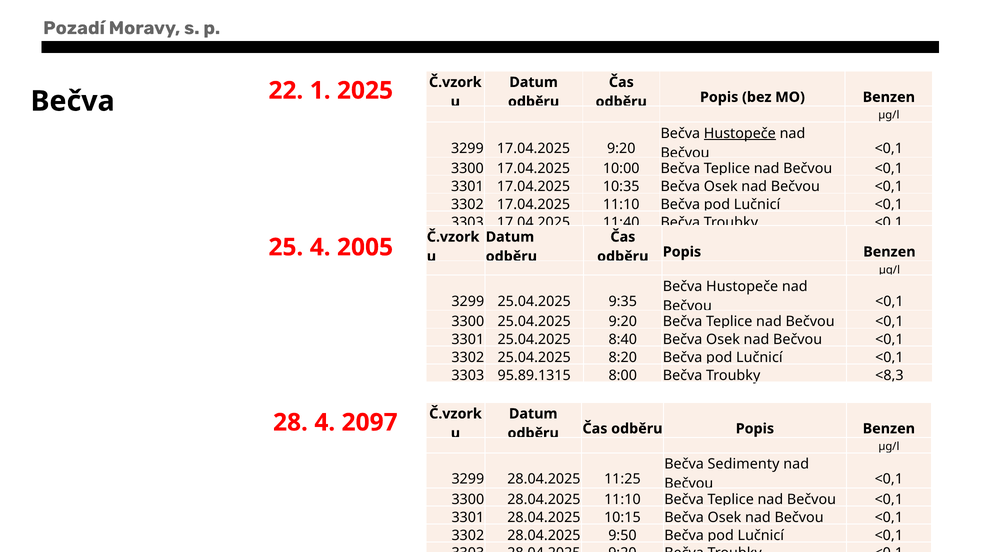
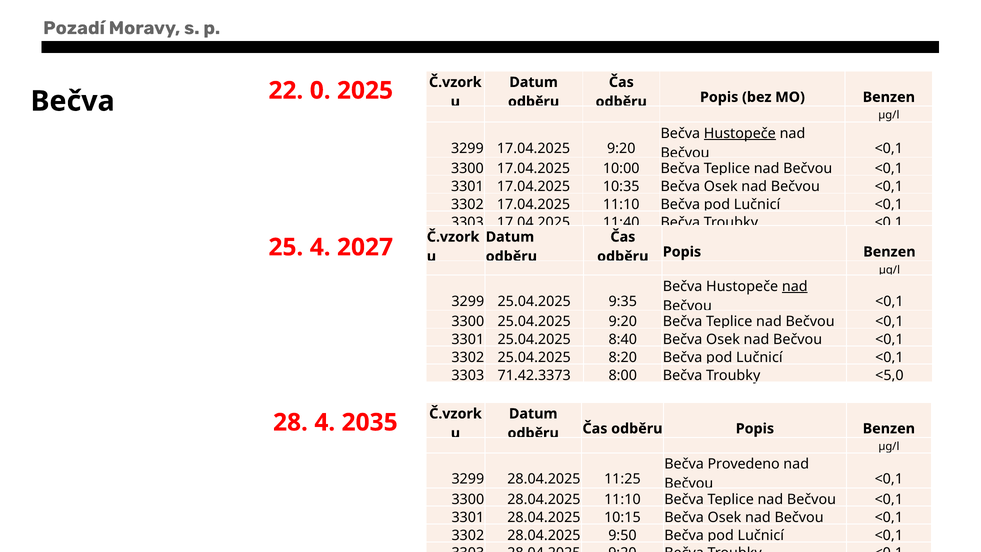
1: 1 -> 0
2005: 2005 -> 2027
nad at (795, 286) underline: none -> present
95.89.1315: 95.89.1315 -> 71.42.3373
<8,3: <8,3 -> <5,0
2097: 2097 -> 2035
Sedimenty: Sedimenty -> Provedeno
